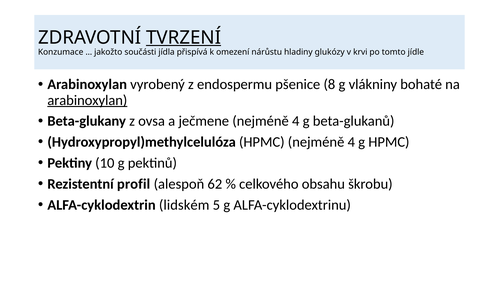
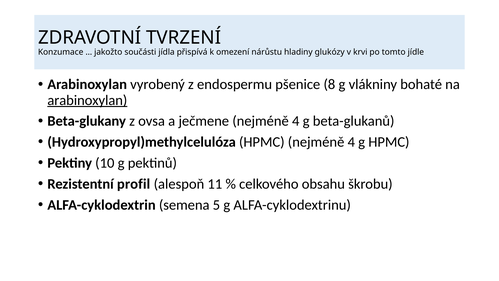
TVRZENÍ underline: present -> none
62: 62 -> 11
lidském: lidském -> semena
